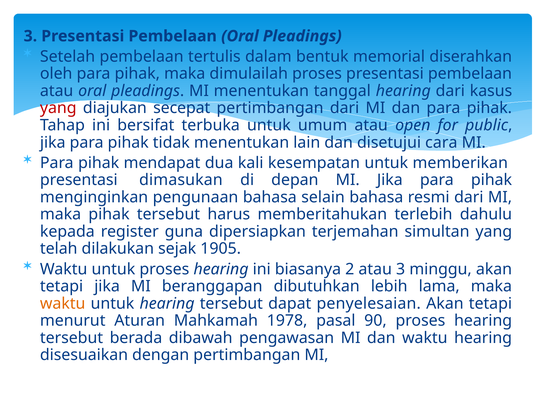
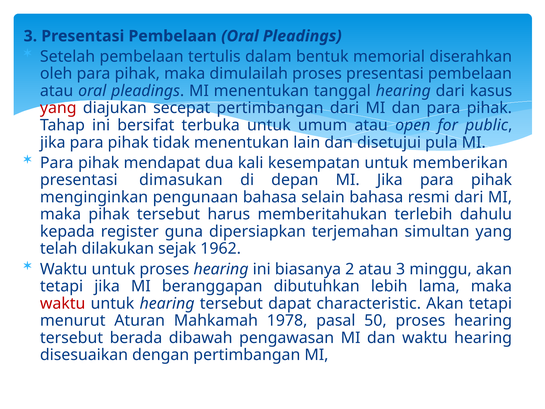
cara: cara -> pula
1905: 1905 -> 1962
waktu at (63, 303) colour: orange -> red
penyelesaian: penyelesaian -> characteristic
90: 90 -> 50
